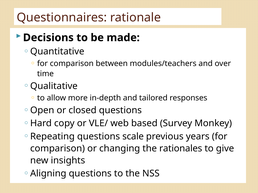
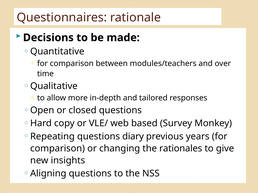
scale: scale -> diary
